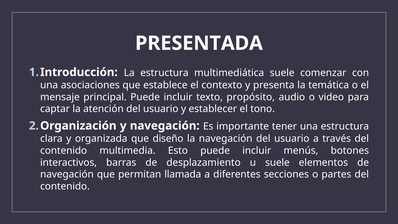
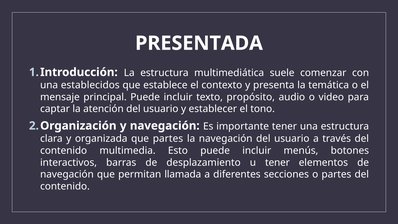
asociaciones: asociaciones -> establecidos
que diseño: diseño -> partes
u suele: suele -> tener
